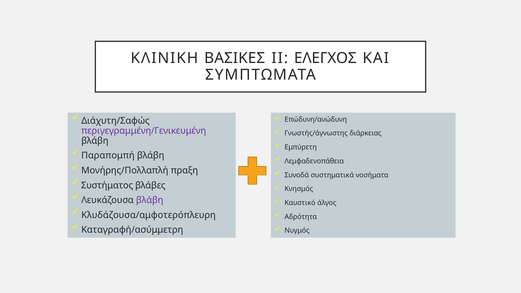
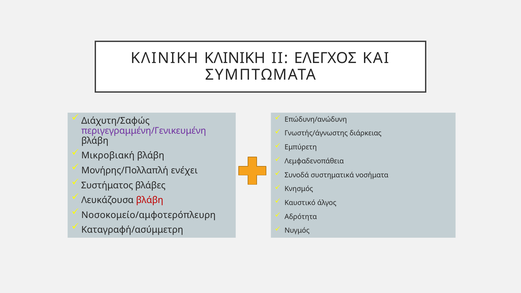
ΚΛΙΝΙΚΗ ΒΑΣΙΚΕΣ: ΒΑΣΙΚΕΣ -> ΚΛΙΝΙΚΗ
Παραπομπή: Παραπομπή -> Μικροβιακή
πραξη: πραξη -> ενέχει
βλάβη at (150, 200) colour: purple -> red
Κλυδάζουσα/αμφοτερόπλευρη: Κλυδάζουσα/αμφοτερόπλευρη -> Νοσοκομείο/αμφοτερόπλευρη
